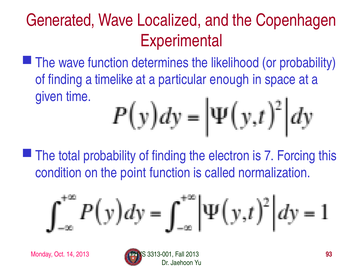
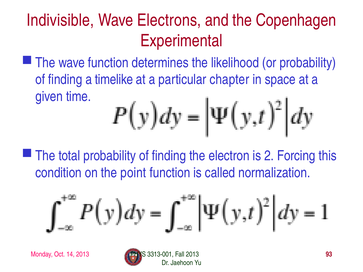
Generated: Generated -> Indivisible
Localized: Localized -> Electrons
enough: enough -> chapter
7: 7 -> 2
